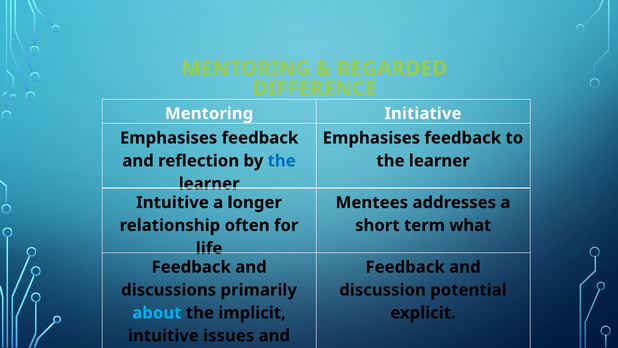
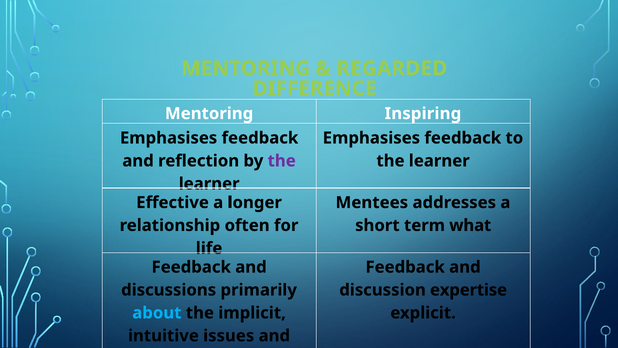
Initiative: Initiative -> Inspiring
the at (282, 161) colour: blue -> purple
Intuitive at (173, 202): Intuitive -> Effective
potential: potential -> expertise
